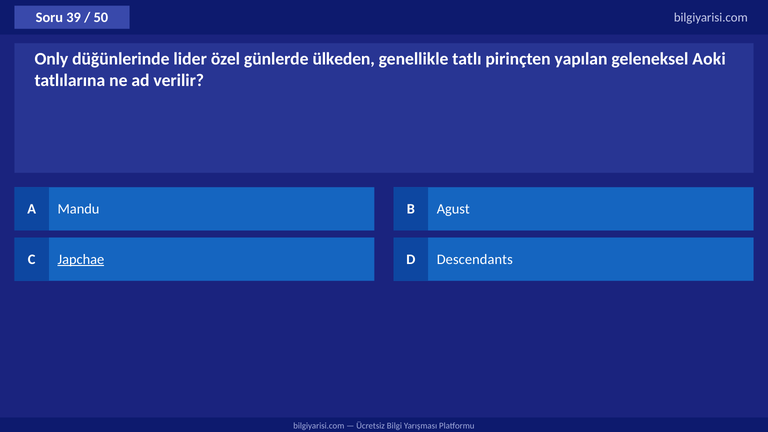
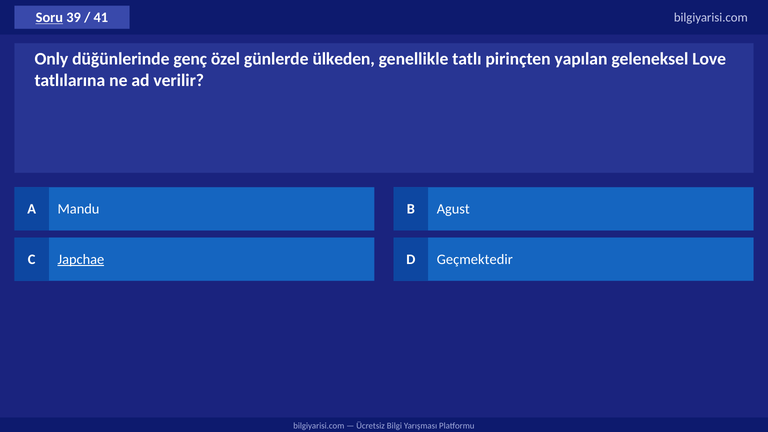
Soru underline: none -> present
50: 50 -> 41
lider: lider -> genç
Aoki: Aoki -> Love
Descendants: Descendants -> Geçmektedir
